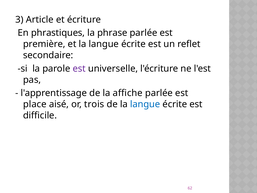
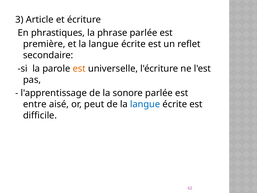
est at (79, 68) colour: purple -> orange
affiche: affiche -> sonore
place: place -> entre
trois: trois -> peut
